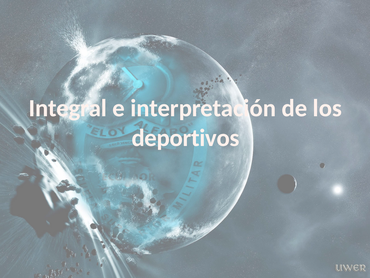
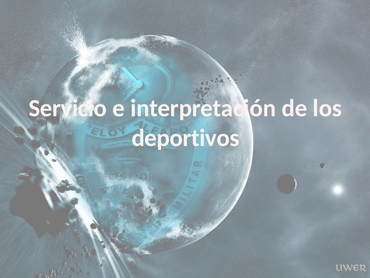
Integral: Integral -> Servicio
